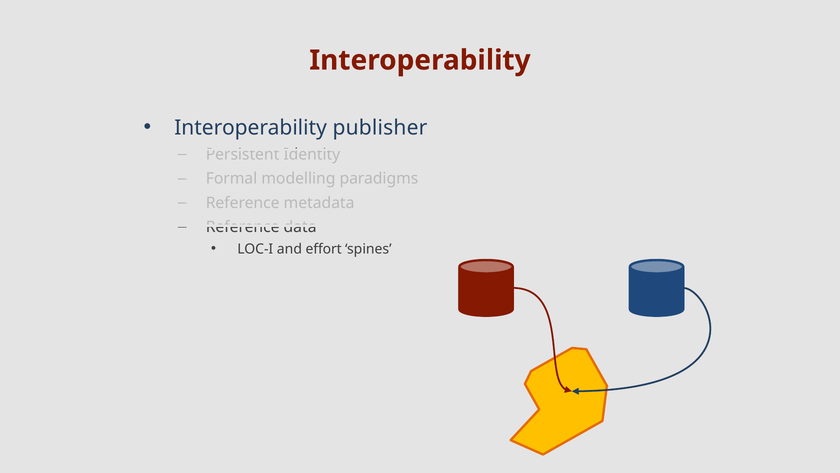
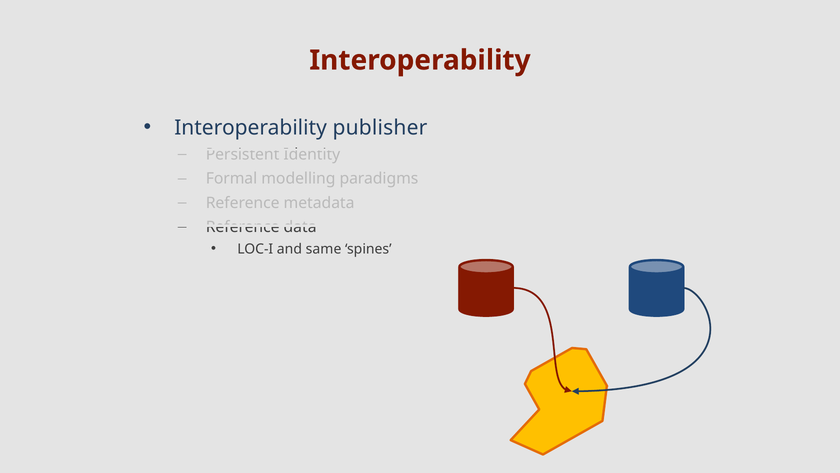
effort: effort -> same
